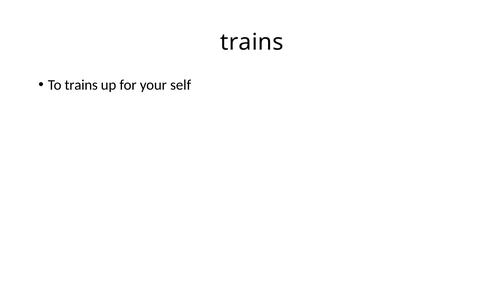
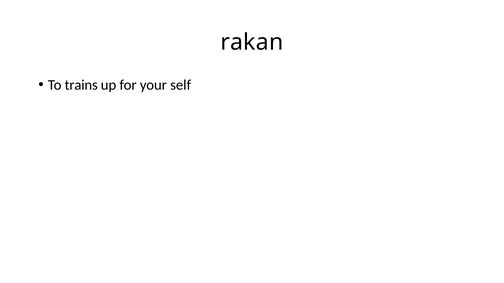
trains at (252, 42): trains -> rakan
